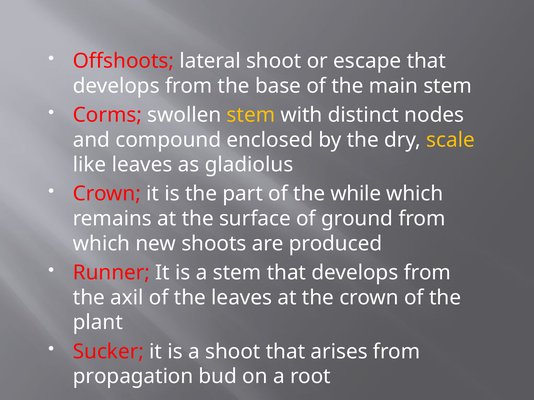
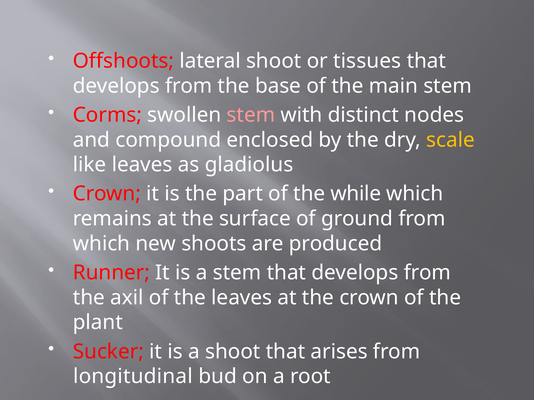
escape: escape -> tissues
stem at (251, 115) colour: yellow -> pink
propagation: propagation -> longitudinal
